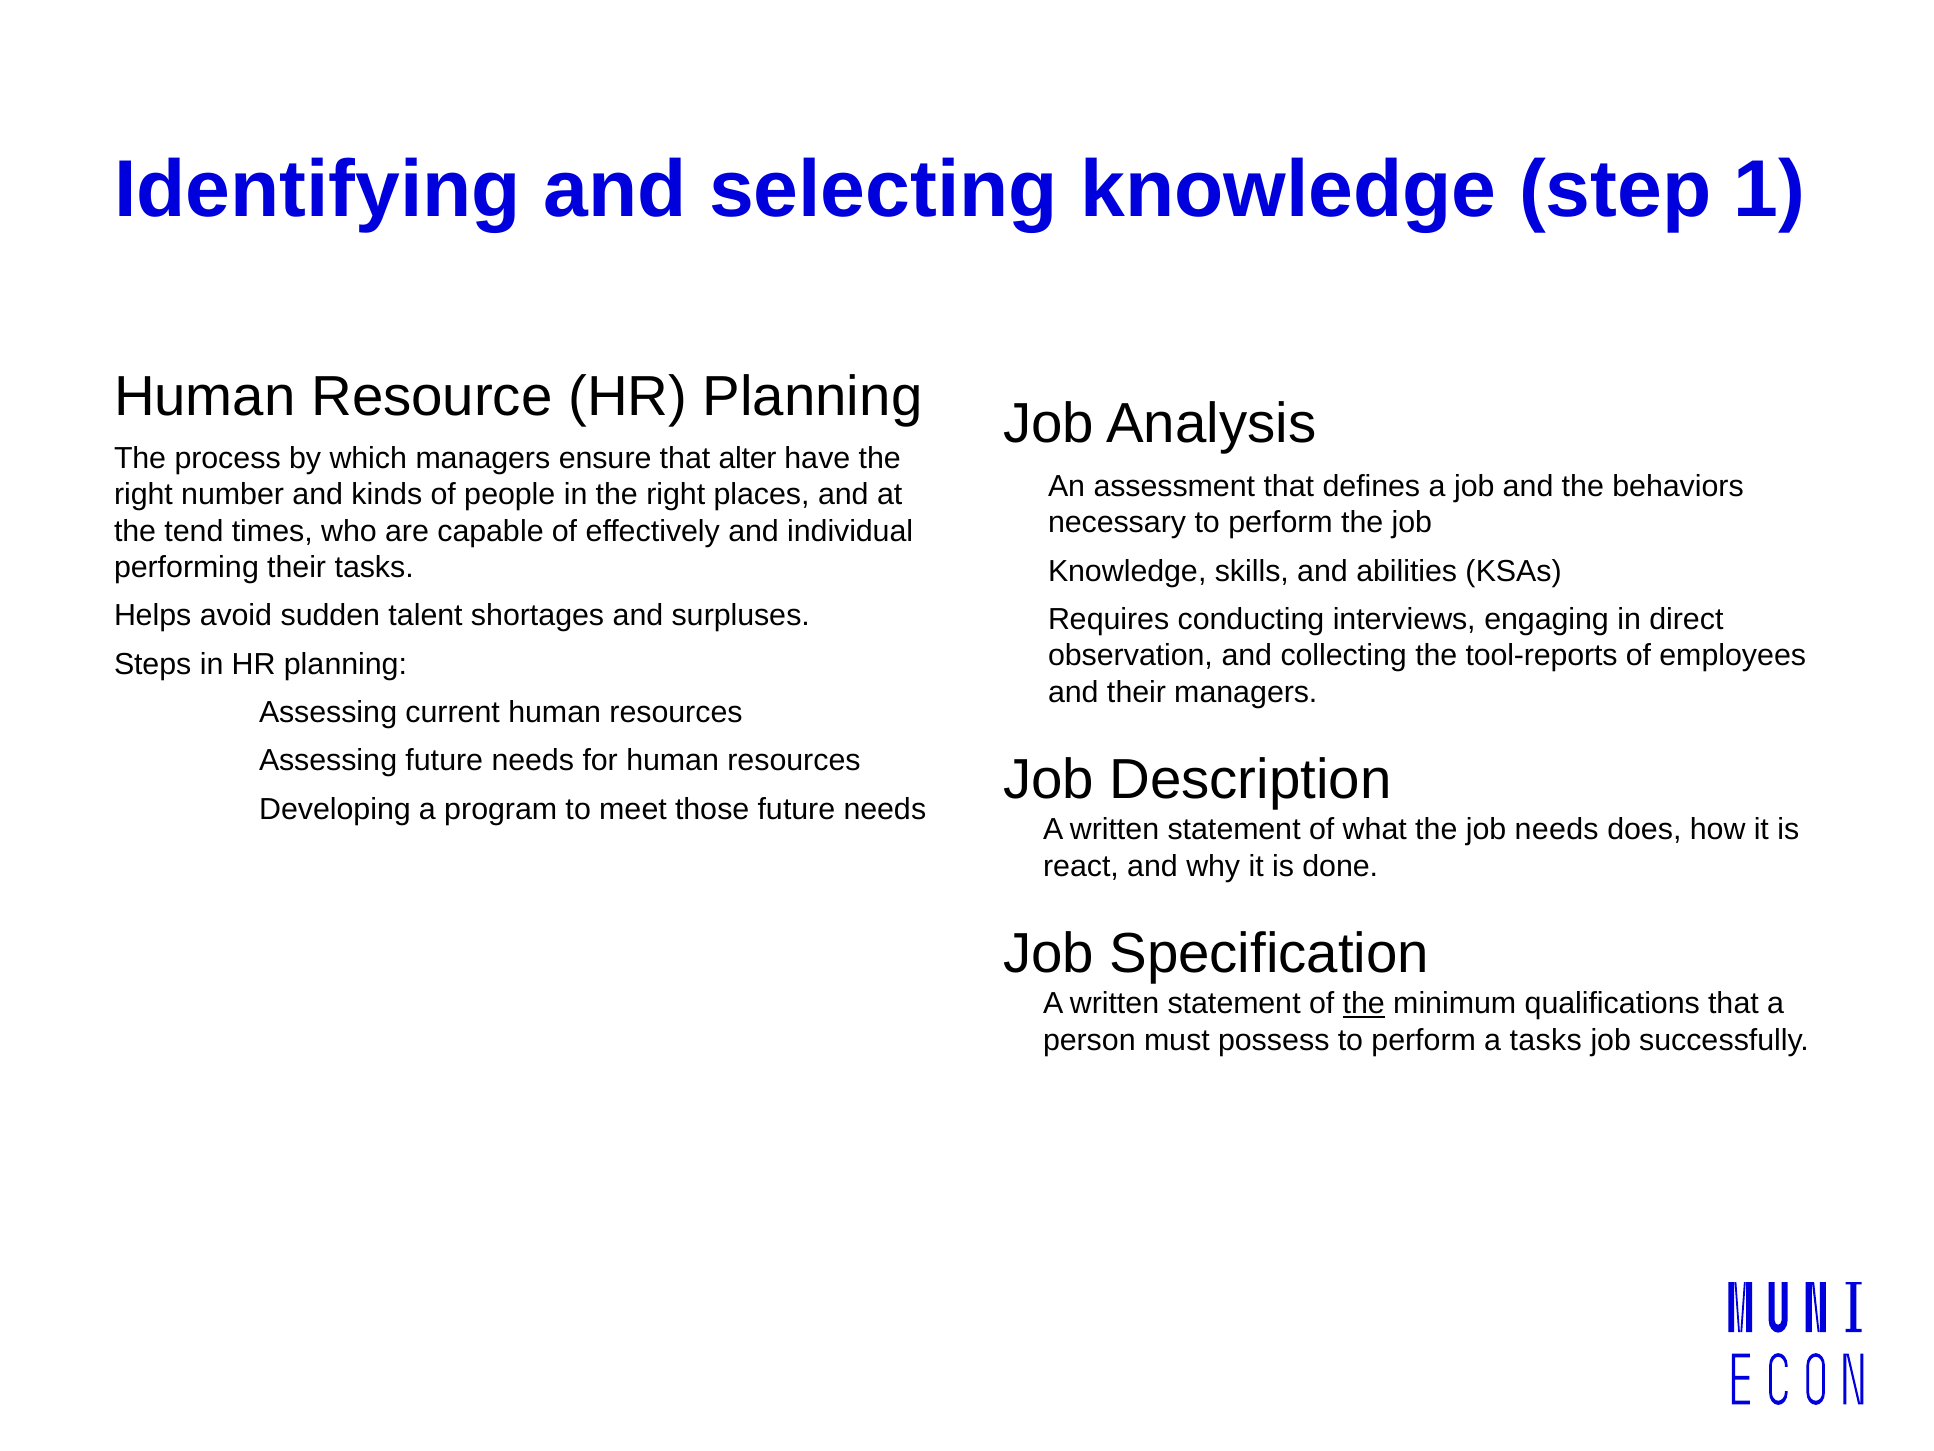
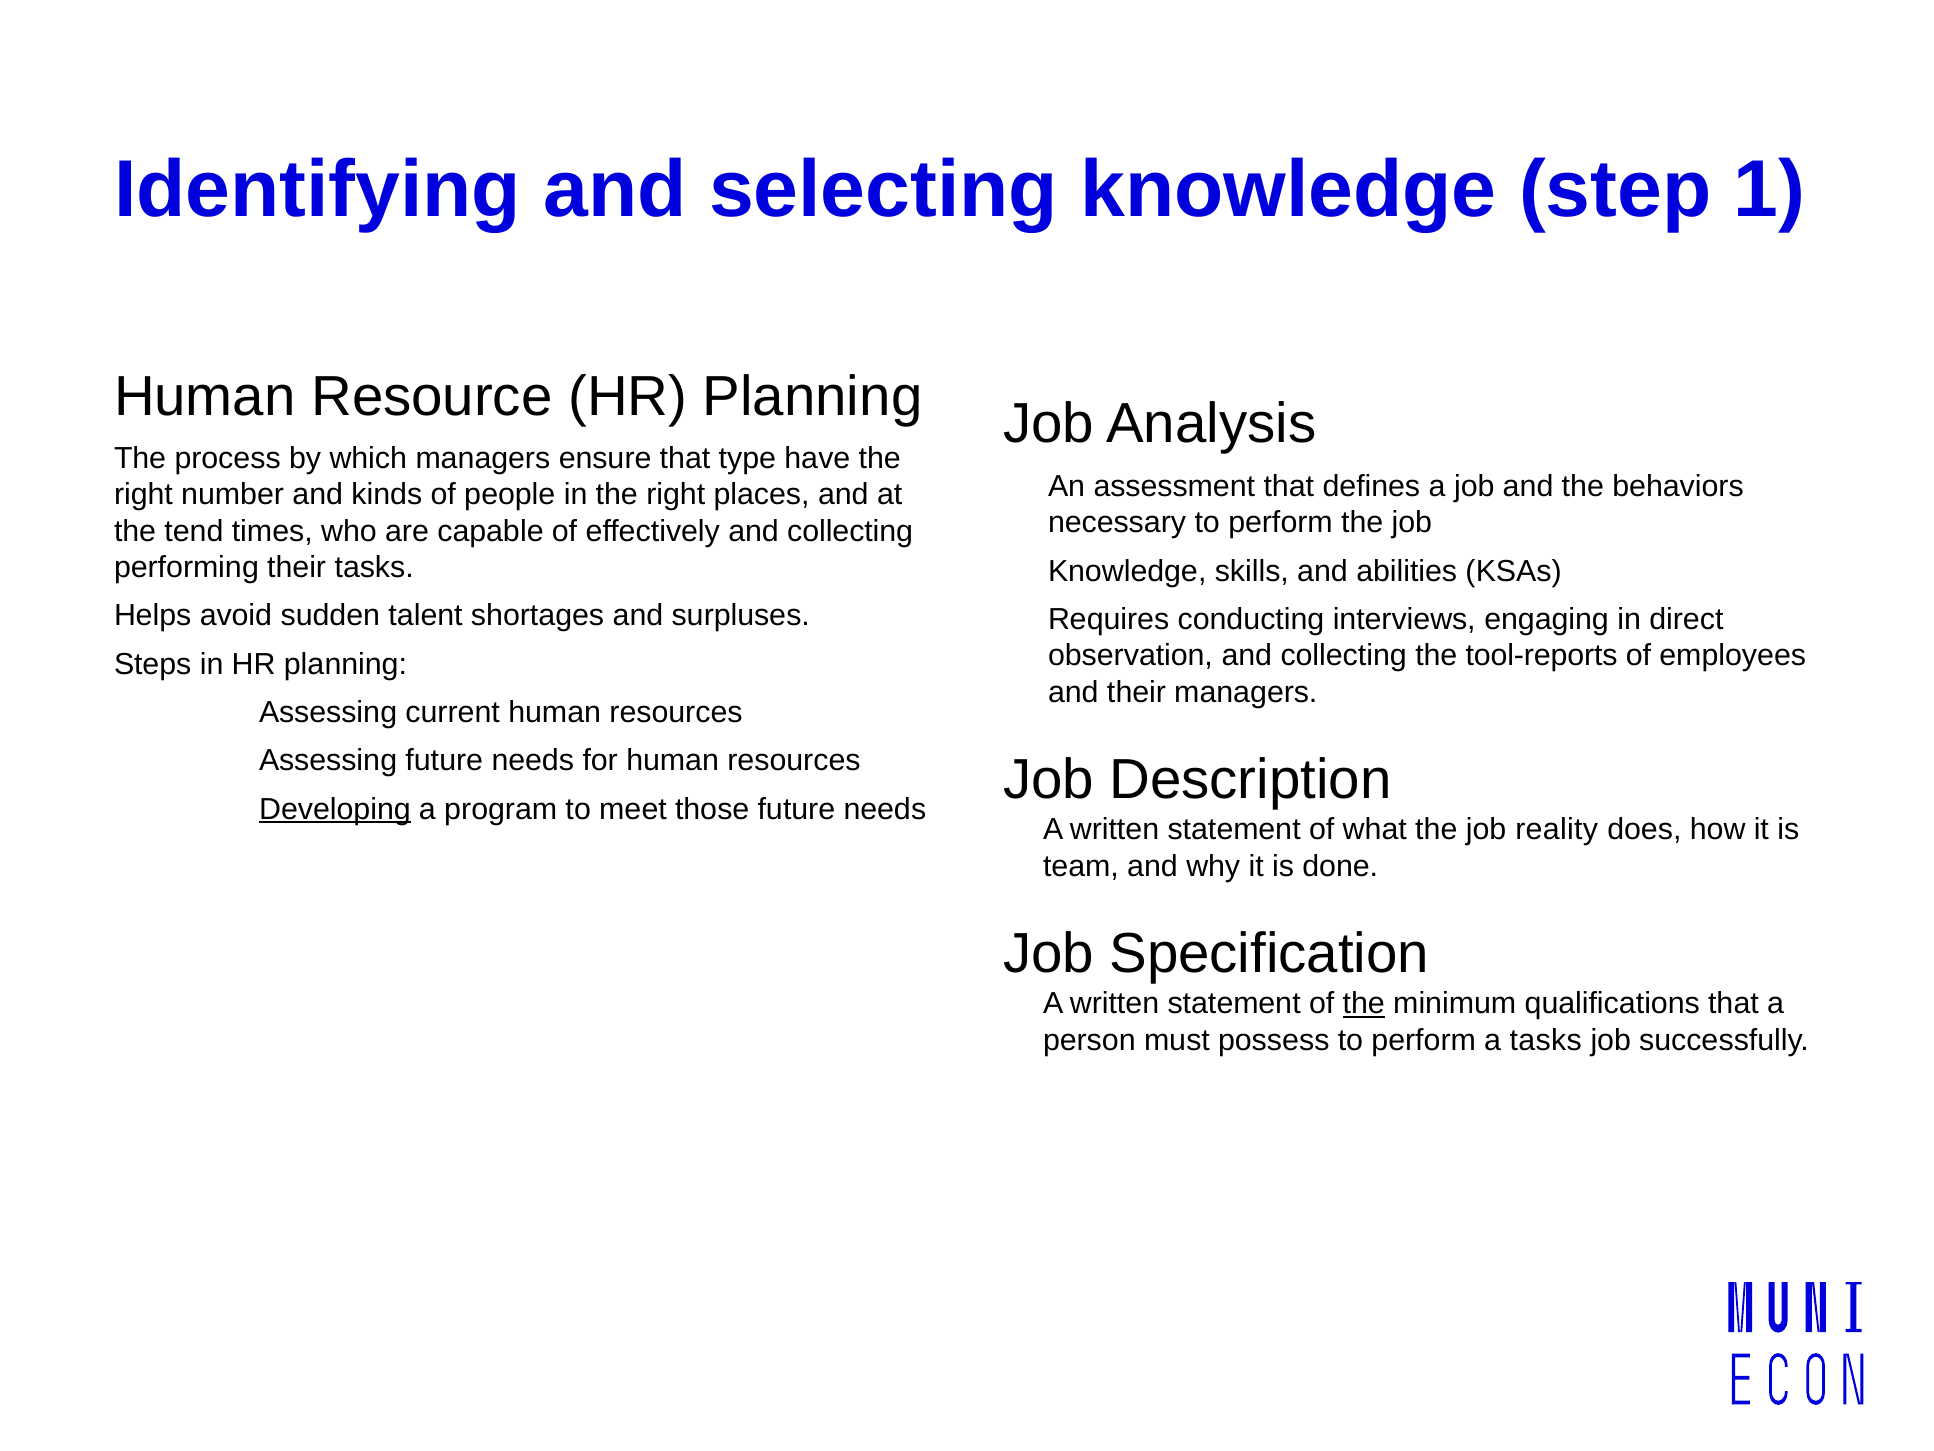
alter: alter -> type
effectively and individual: individual -> collecting
Developing underline: none -> present
job needs: needs -> reality
react: react -> team
